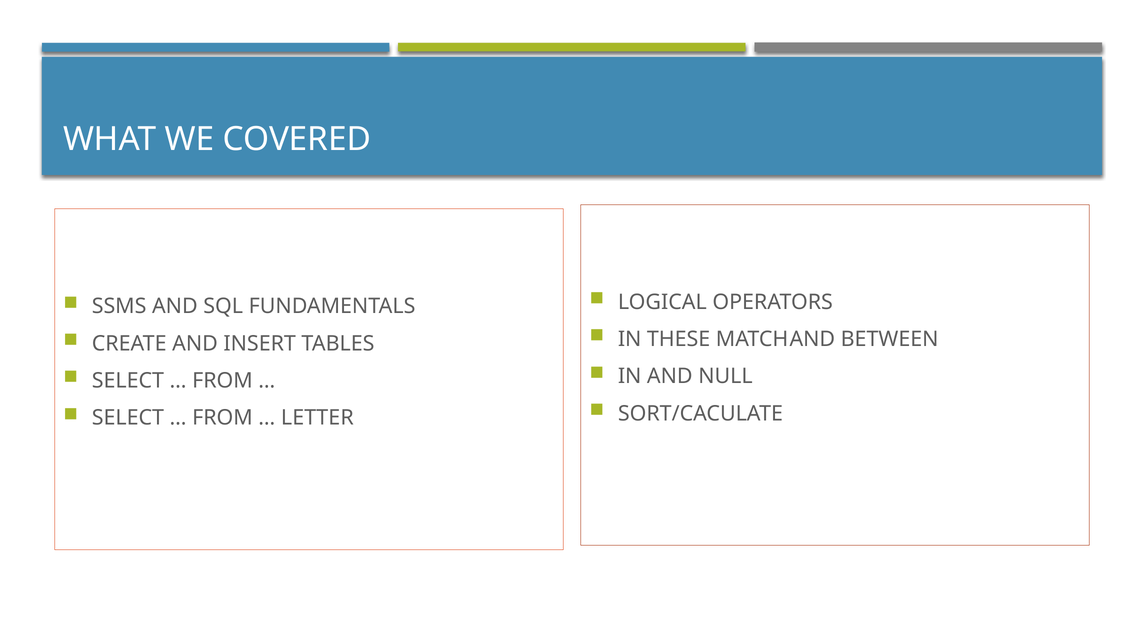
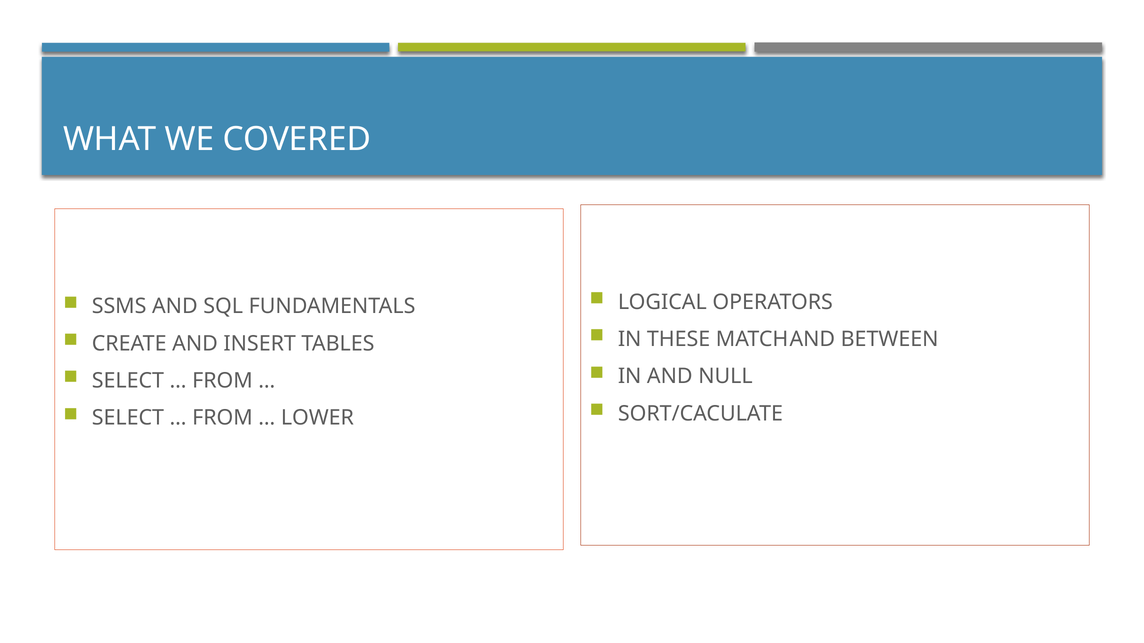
LETTER: LETTER -> LOWER
